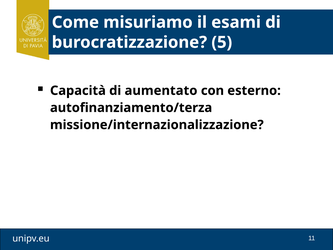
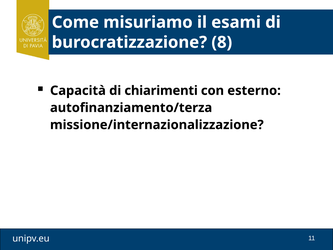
5: 5 -> 8
aumentato: aumentato -> chiarimenti
